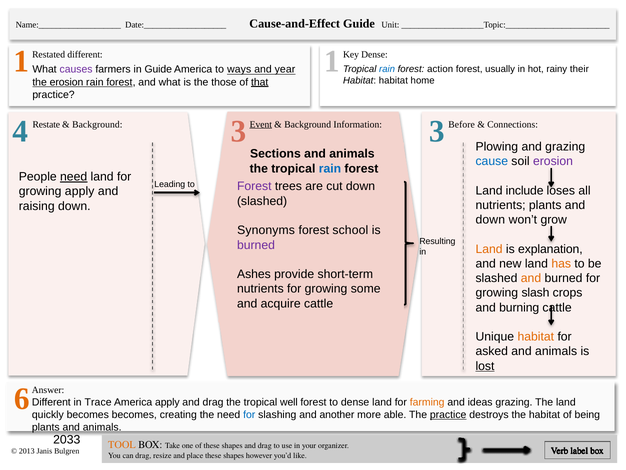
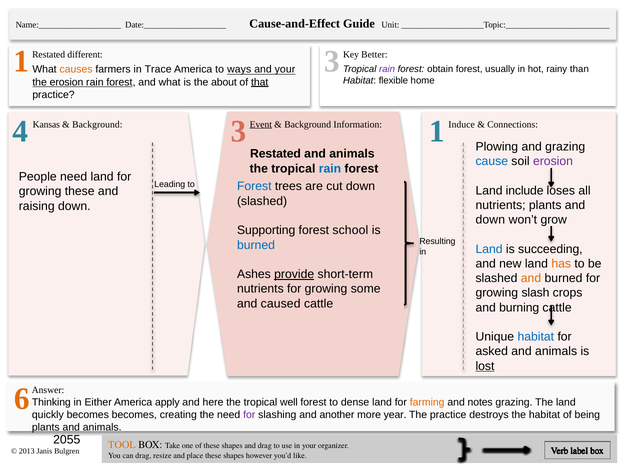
1 at (332, 61): 1 -> 3
Key Dense: Dense -> Better
rain at (387, 69) colour: blue -> purple
action: action -> obtain
their: their -> than
causes colour: purple -> orange
in Guide: Guide -> Trace
and year: year -> your
Habitat habitat: habitat -> flexible
those: those -> about
4 3: 3 -> 1
Before: Before -> Induce
Restate: Restate -> Kansas
Sections at (275, 154): Sections -> Restated
need at (74, 177) underline: present -> none
Forest at (254, 186) colour: purple -> blue
growing apply: apply -> these
Synonyms: Synonyms -> Supporting
burned at (256, 245) colour: purple -> blue
Land at (489, 249) colour: orange -> blue
explanation: explanation -> succeeding
provide underline: none -> present
acquire: acquire -> caused
habitat at (536, 336) colour: orange -> blue
Different at (51, 402): Different -> Thinking
Trace: Trace -> Either
drag at (213, 402): drag -> here
ideas: ideas -> notes
for at (249, 414) colour: blue -> purple
able: able -> year
practice at (448, 414) underline: present -> none
2033: 2033 -> 2055
